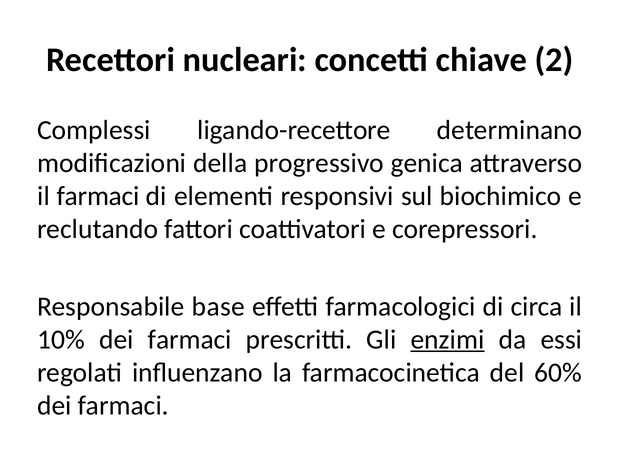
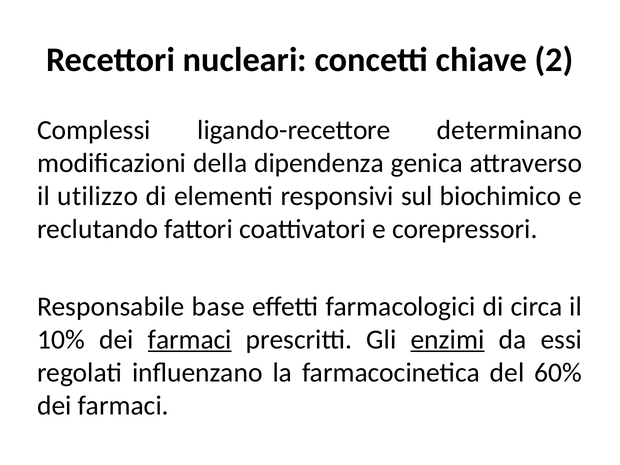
progressivo: progressivo -> dipendenza
il farmaci: farmaci -> utilizzo
farmaci at (190, 340) underline: none -> present
